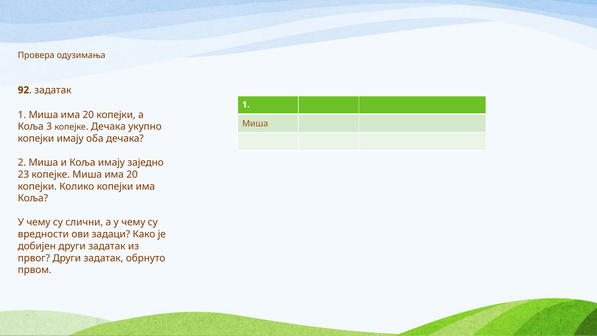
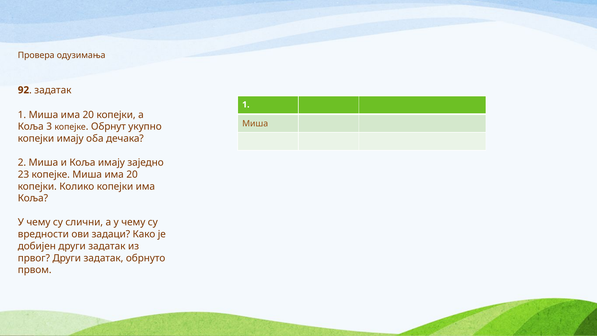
копејке Дечака: Дечака -> Обрнут
